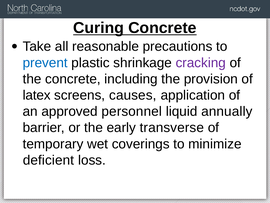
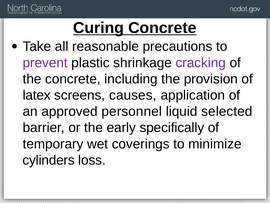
prevent colour: blue -> purple
annually: annually -> selected
transverse: transverse -> specifically
deficient: deficient -> cylinders
